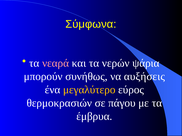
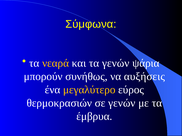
νεαρά colour: pink -> yellow
τα νερών: νερών -> γενών
σε πάγου: πάγου -> γενών
